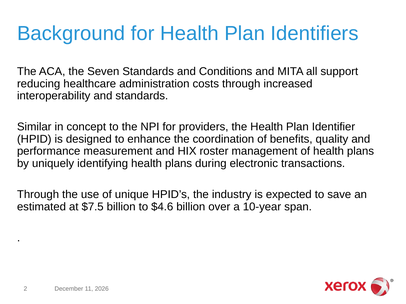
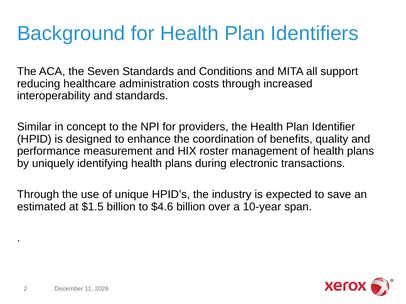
$7.5: $7.5 -> $1.5
